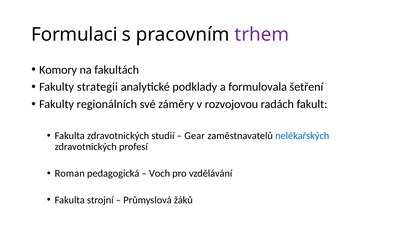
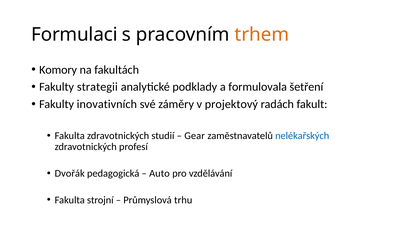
trhem colour: purple -> orange
regionálních: regionálních -> inovativních
rozvojovou: rozvojovou -> projektový
Roman: Roman -> Dvořák
Voch: Voch -> Auto
žáků: žáků -> trhu
